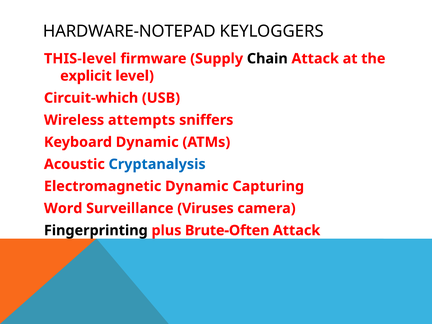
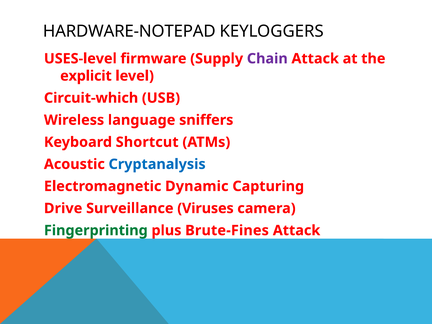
THIS-level: THIS-level -> USES-level
Chain colour: black -> purple
attempts: attempts -> language
Keyboard Dynamic: Dynamic -> Shortcut
Word: Word -> Drive
Fingerprinting colour: black -> green
Brute-Often: Brute-Often -> Brute-Fines
